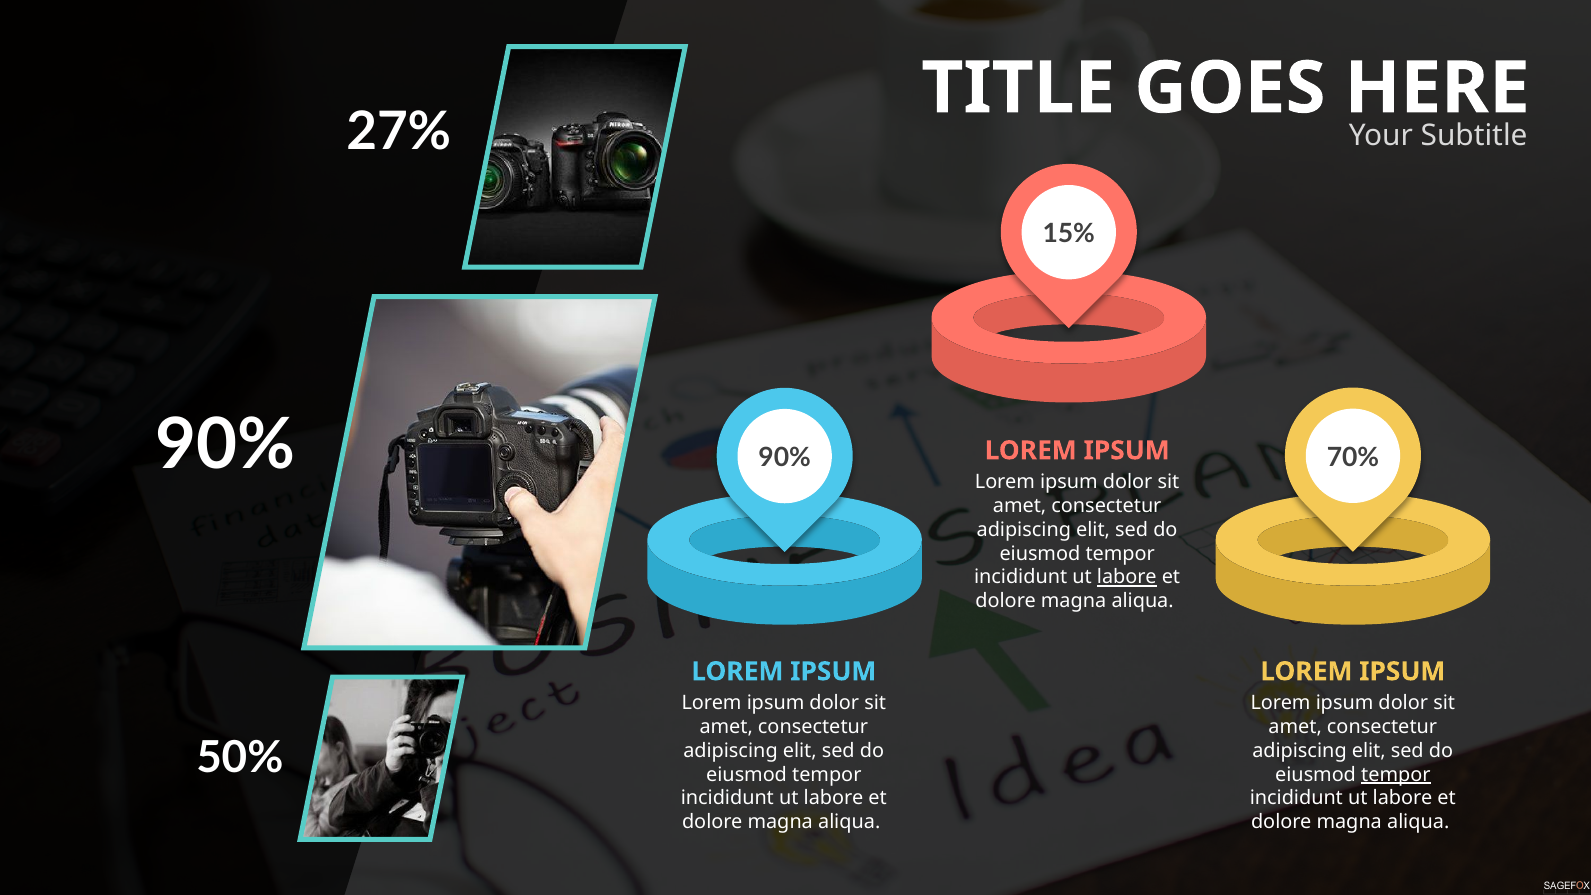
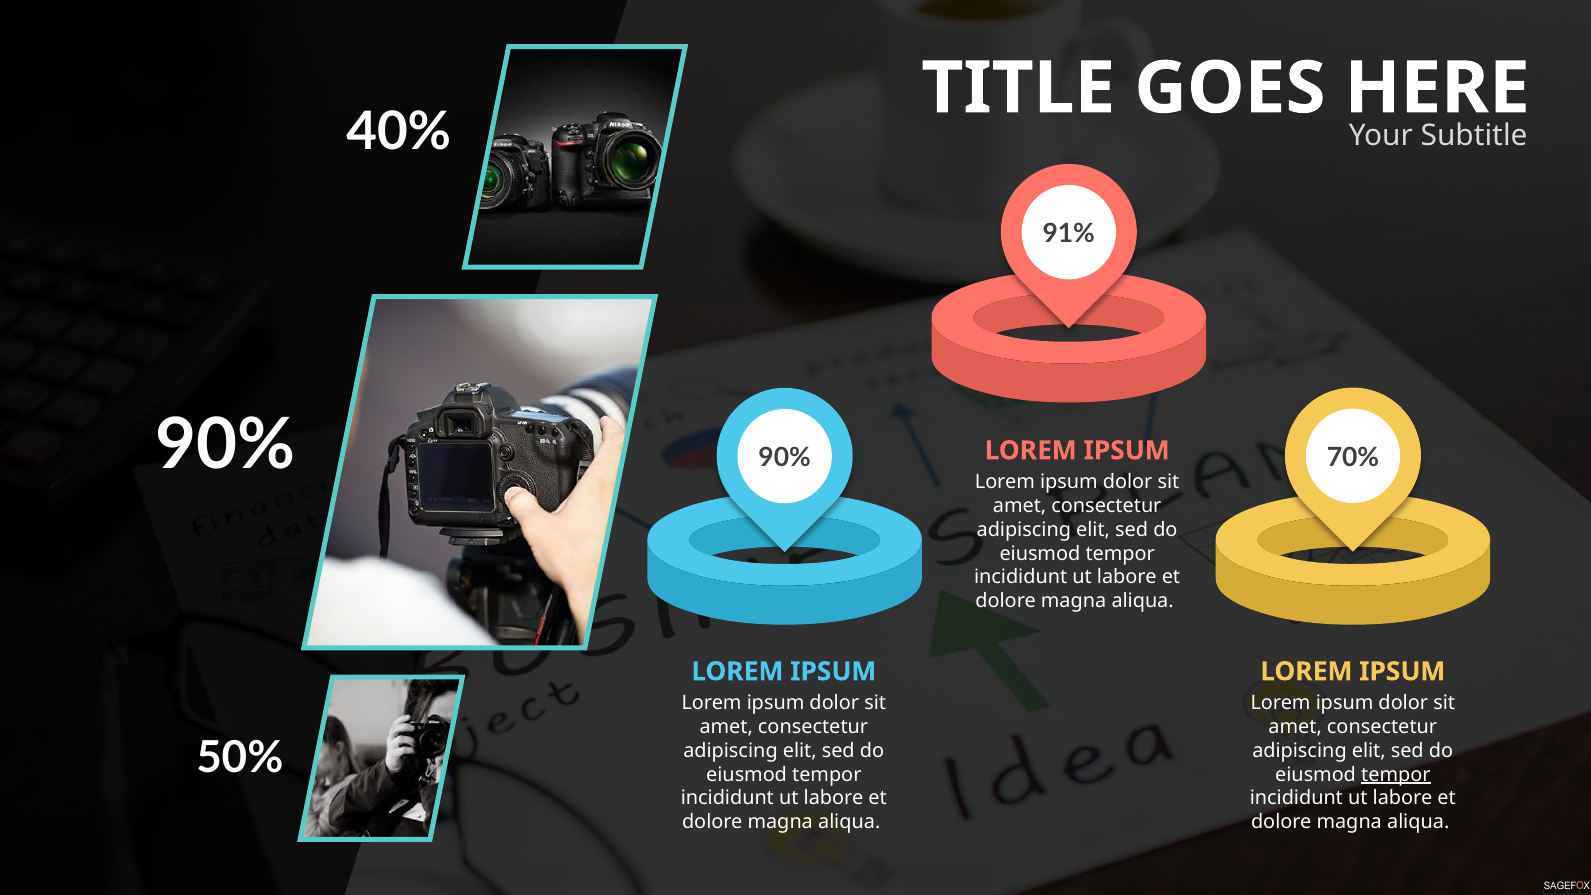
27%: 27% -> 40%
15%: 15% -> 91%
labore at (1127, 577) underline: present -> none
